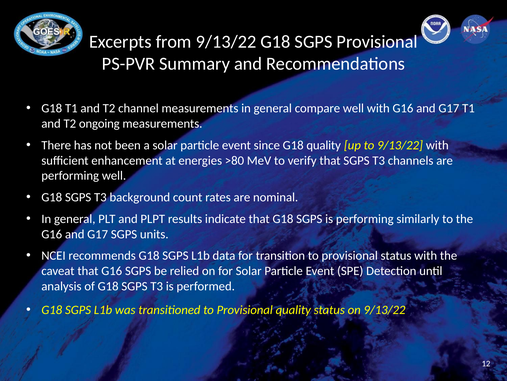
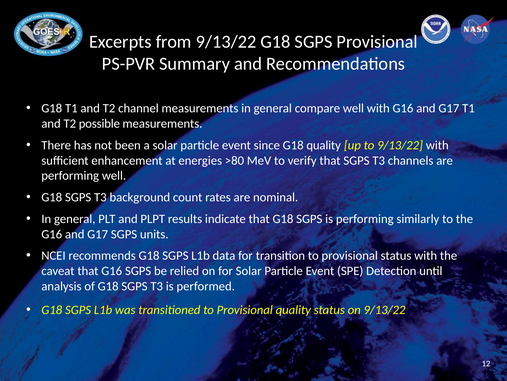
ongoing: ongoing -> possible
